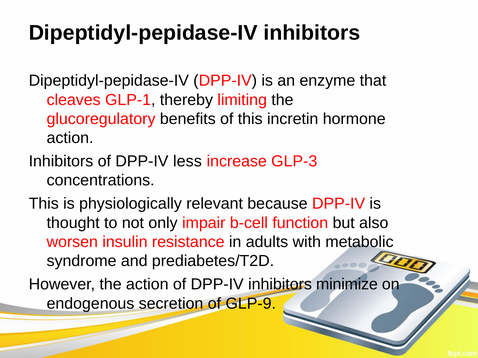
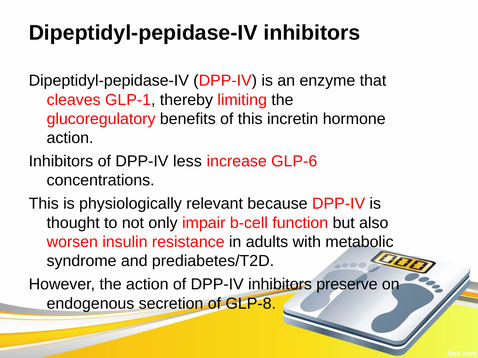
GLP-3: GLP-3 -> GLP-6
minimize: minimize -> preserve
GLP-9: GLP-9 -> GLP-8
